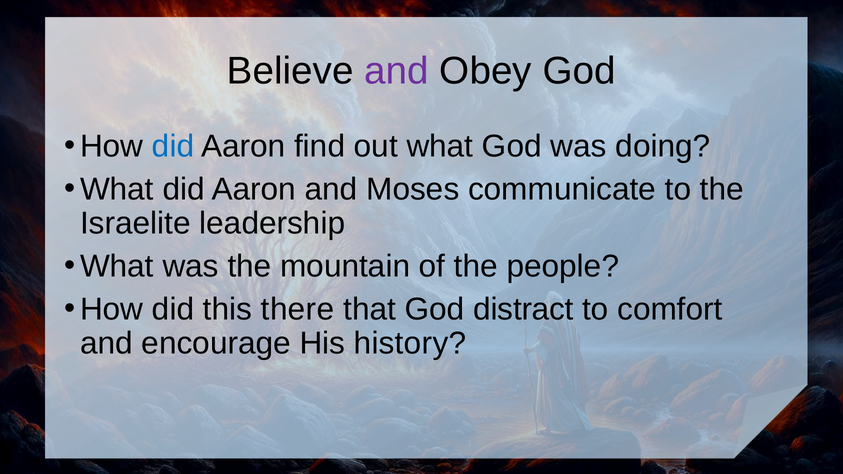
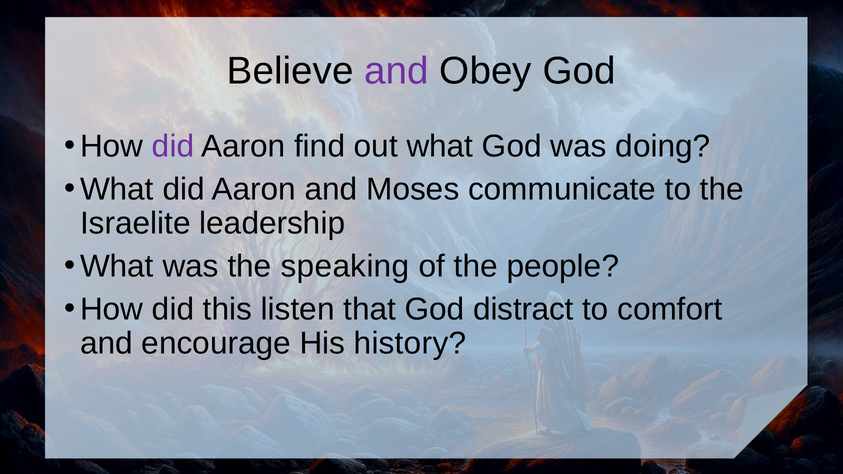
did at (173, 146) colour: blue -> purple
mountain: mountain -> speaking
there: there -> listen
